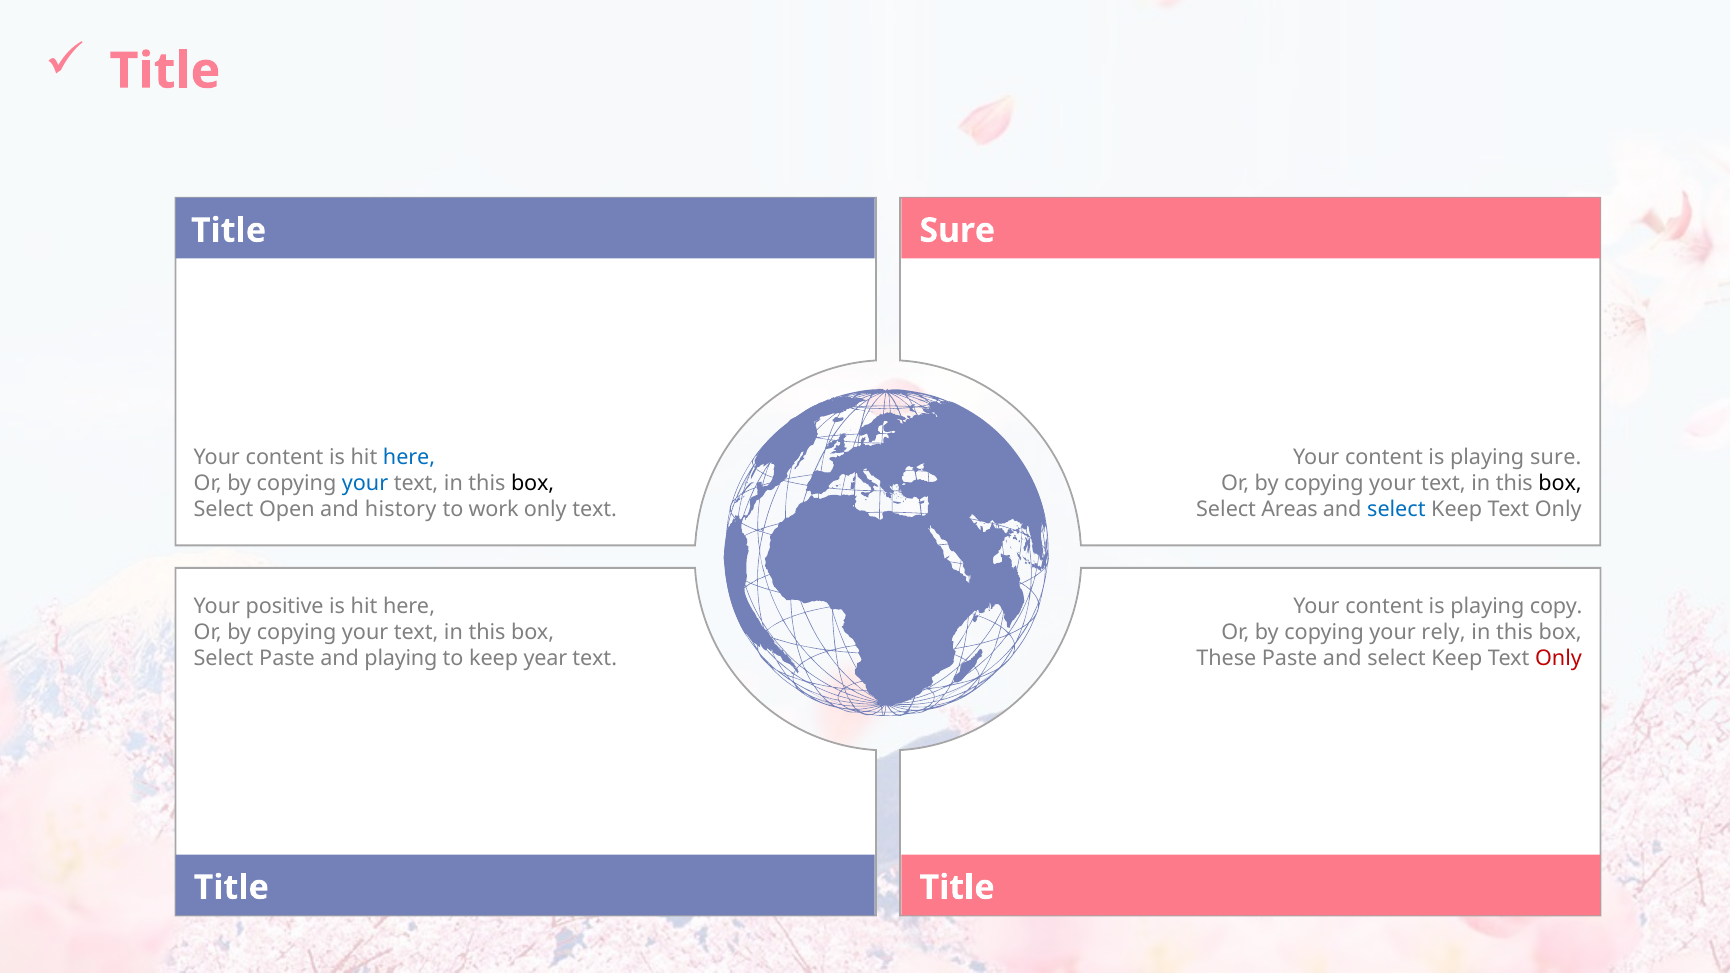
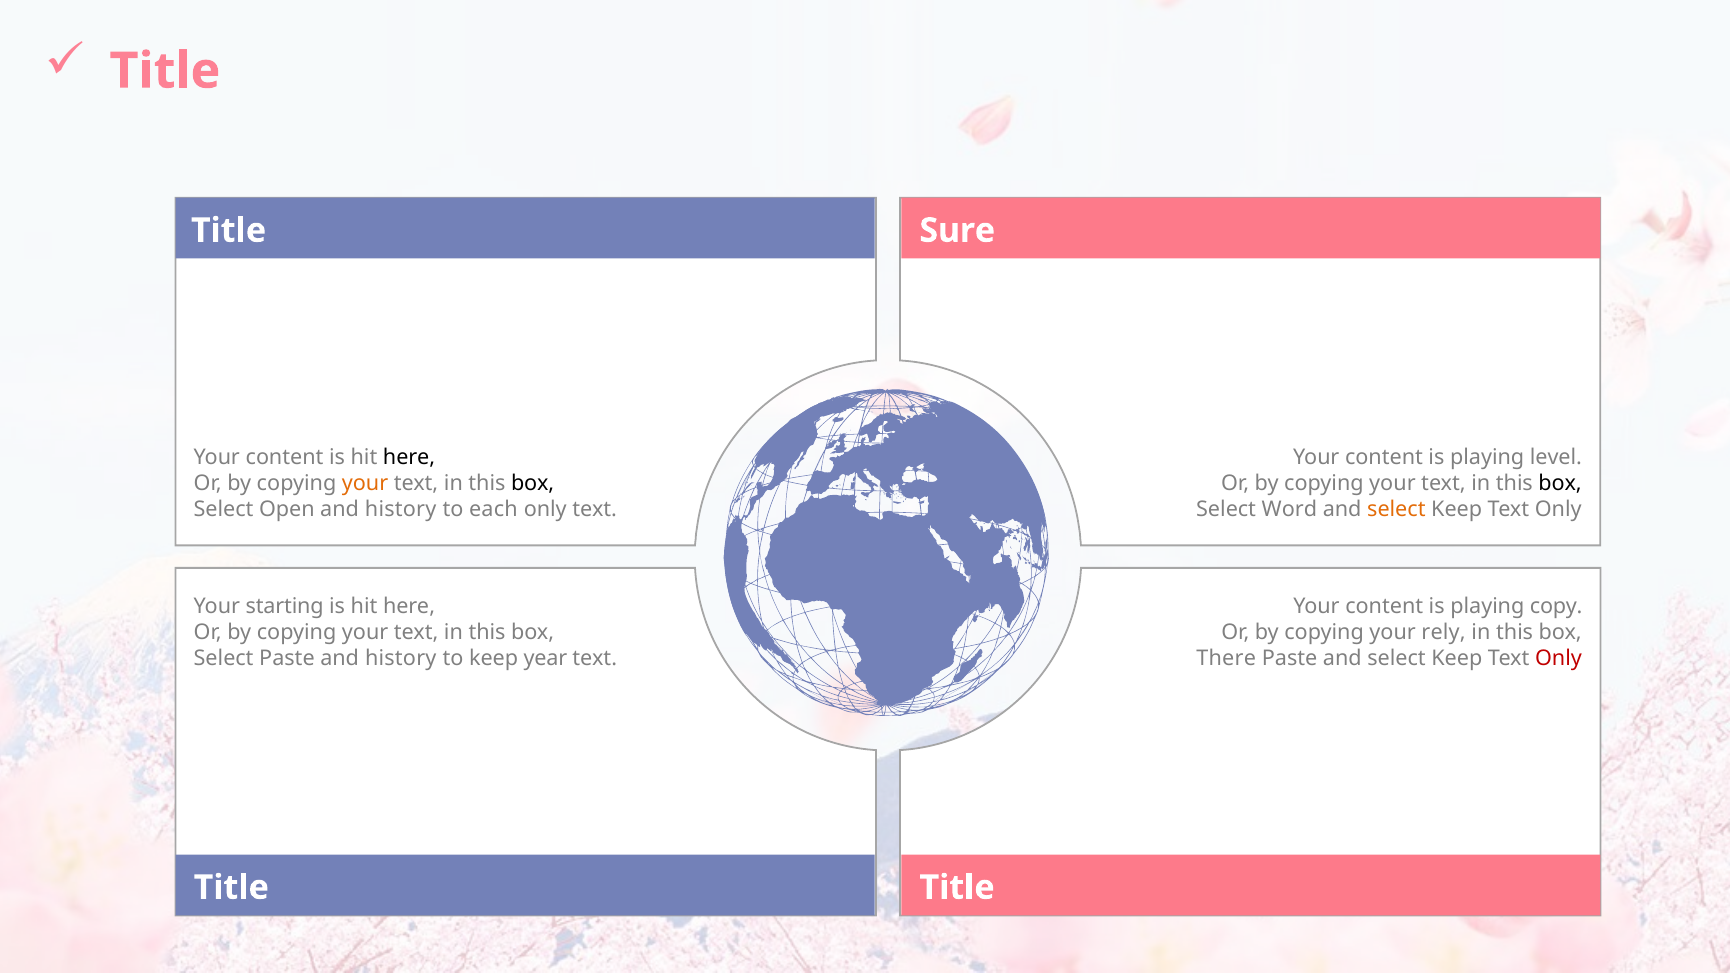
here at (409, 458) colour: blue -> black
playing sure: sure -> level
your at (365, 484) colour: blue -> orange
work: work -> each
Areas: Areas -> Word
select at (1396, 510) colour: blue -> orange
positive: positive -> starting
Paste and playing: playing -> history
These: These -> There
